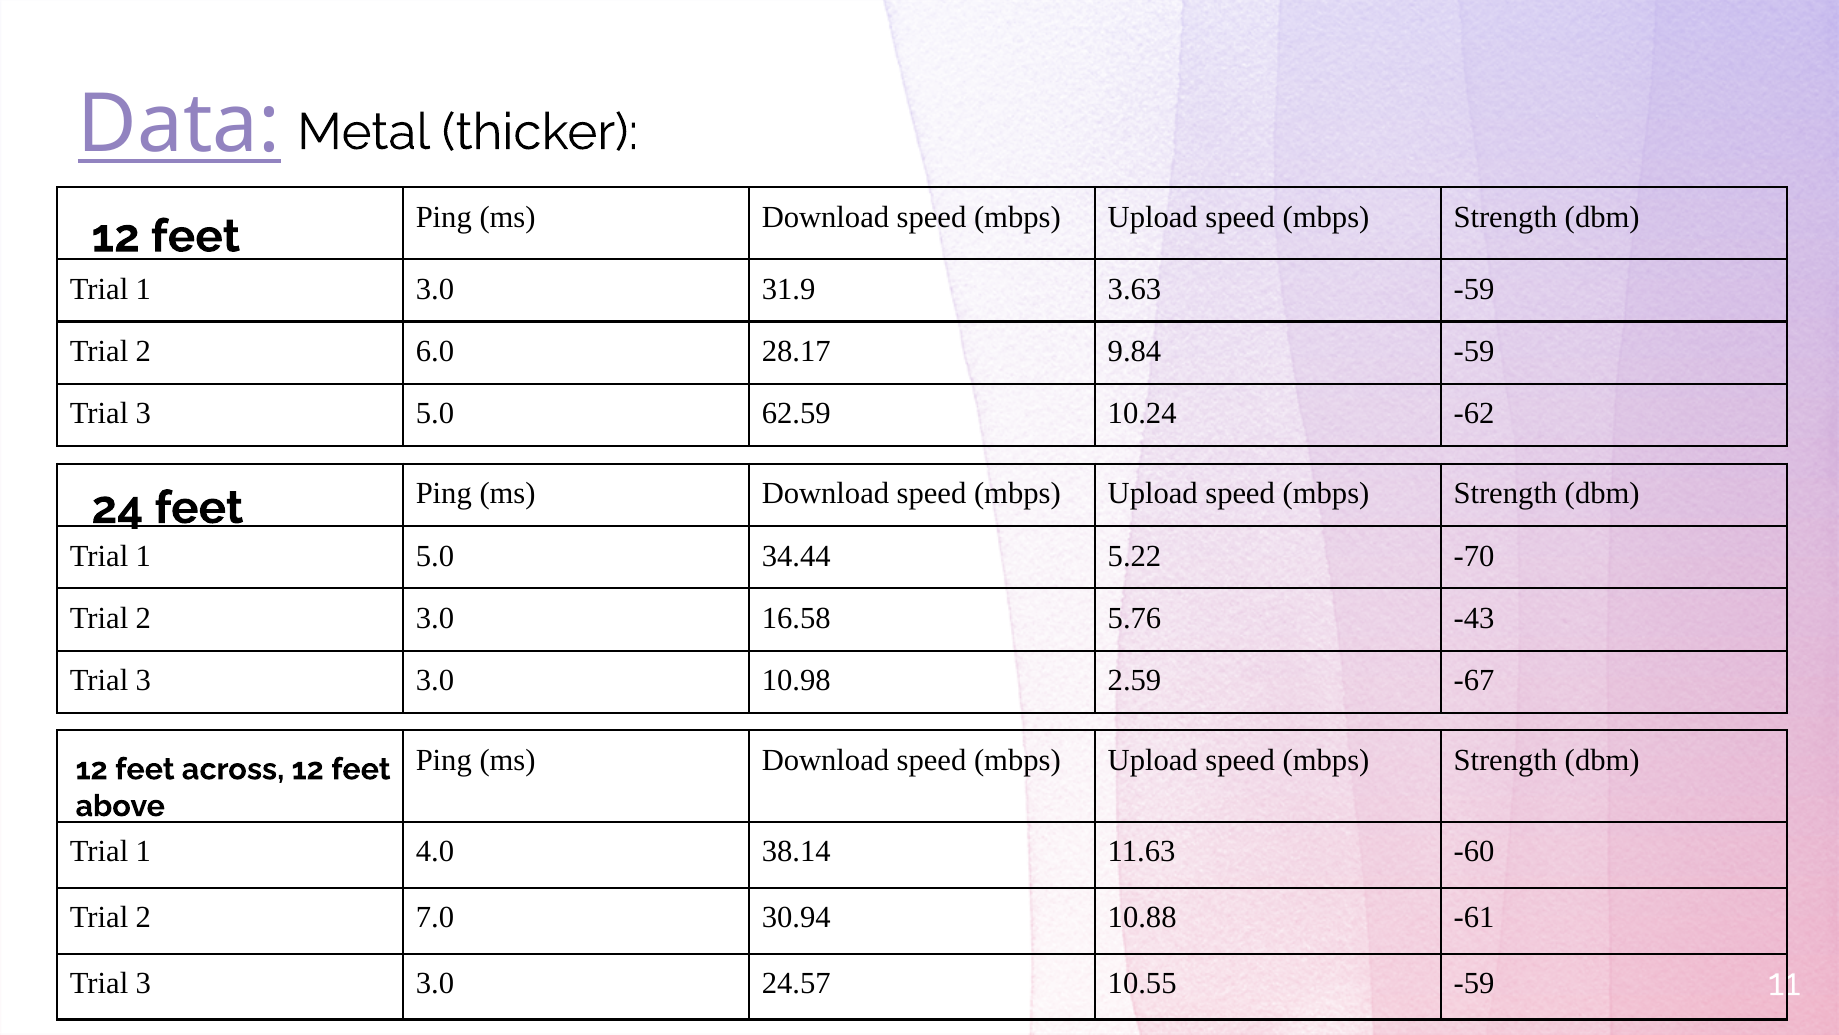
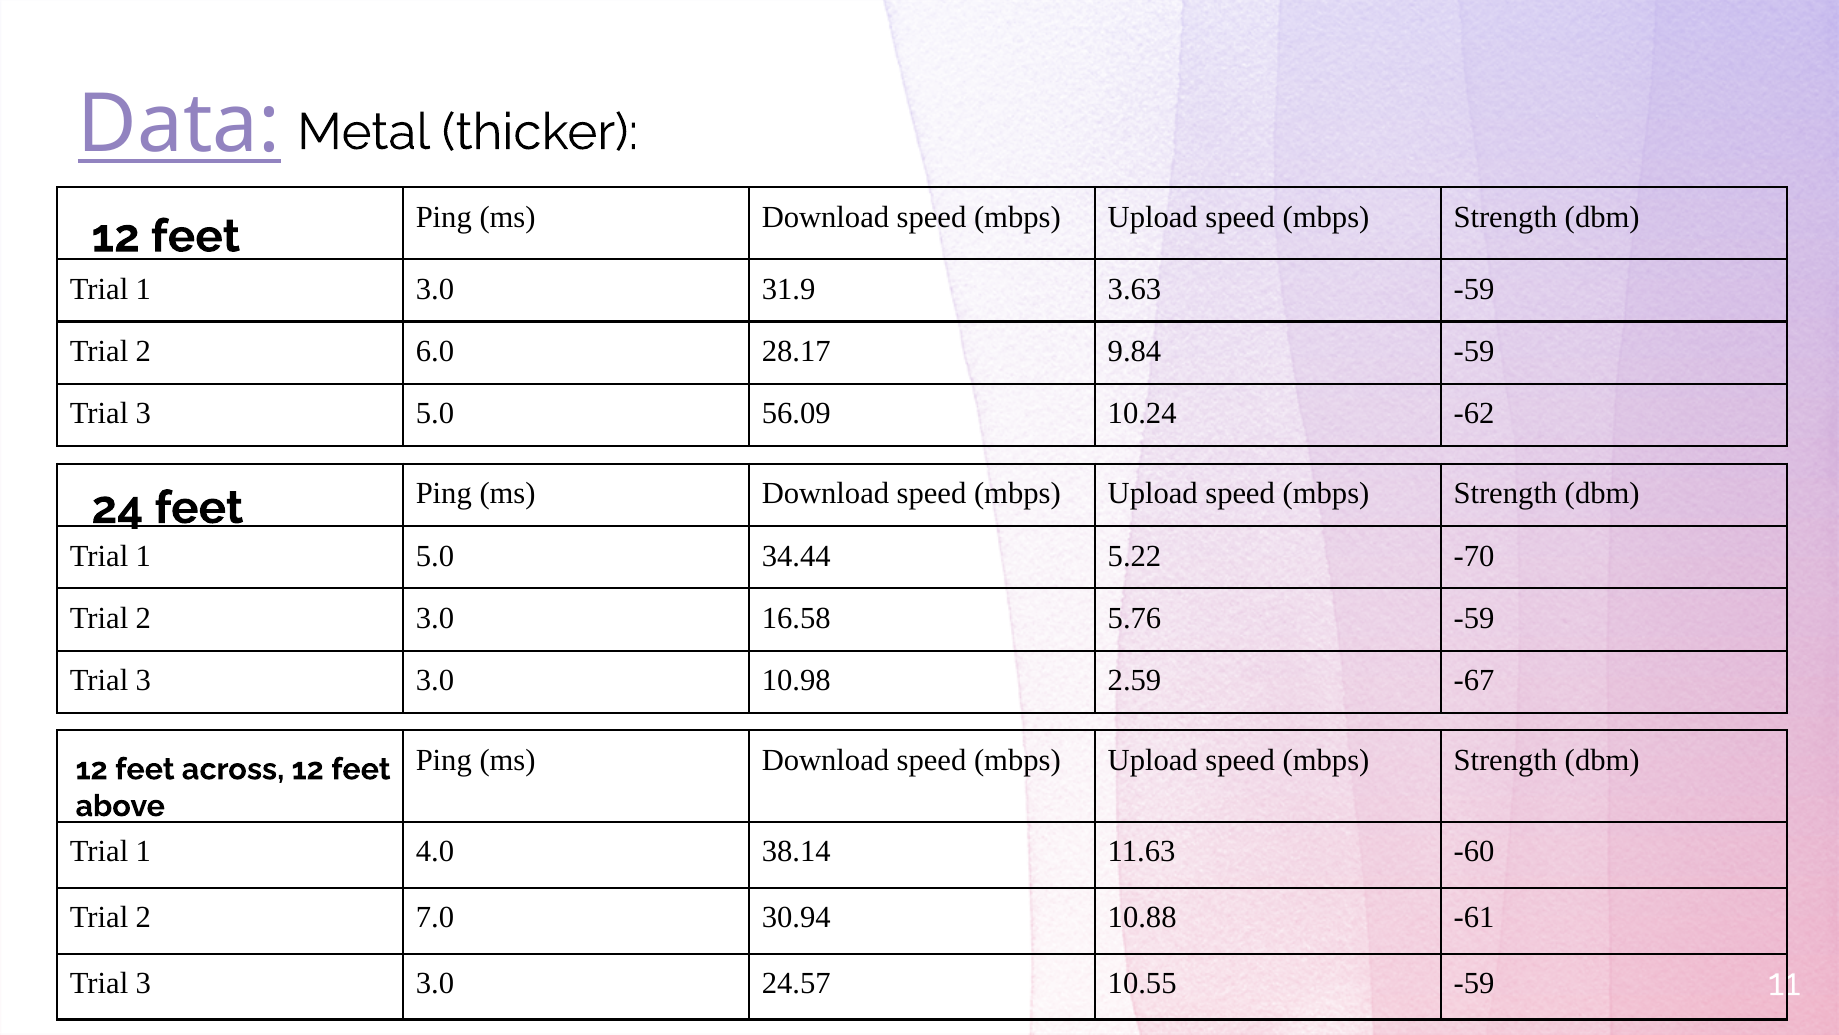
62.59: 62.59 -> 56.09
5.76 -43: -43 -> -59
